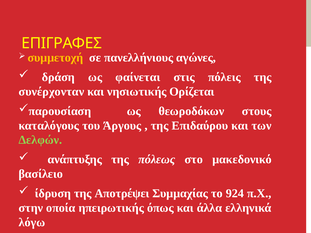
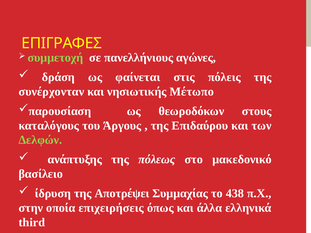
συμμετοχή colour: yellow -> light green
Ορίζεται: Ορίζεται -> Μέτωπο
924: 924 -> 438
ηπειρωτικής: ηπειρωτικής -> επιχειρήσεις
λόγω: λόγω -> third
